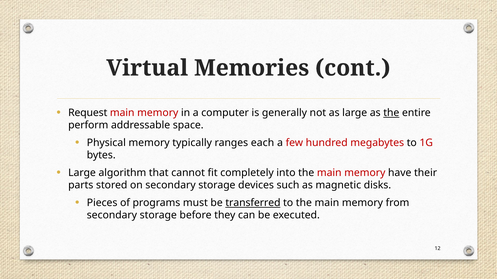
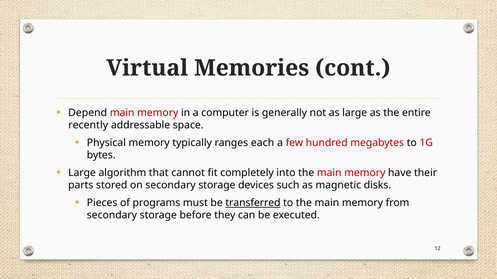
Request: Request -> Depend
the at (391, 113) underline: present -> none
perform: perform -> recently
